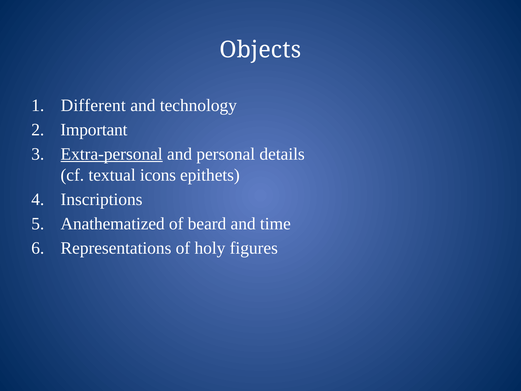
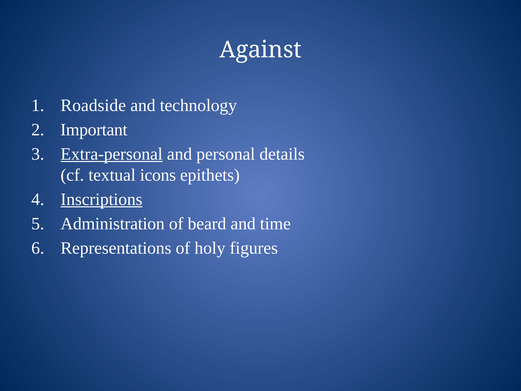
Objects: Objects -> Against
Different: Different -> Roadside
Inscriptions underline: none -> present
Anathematized: Anathematized -> Administration
